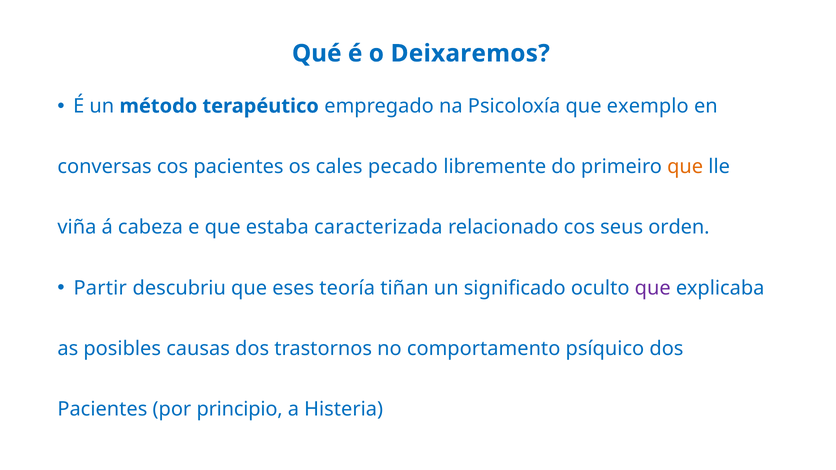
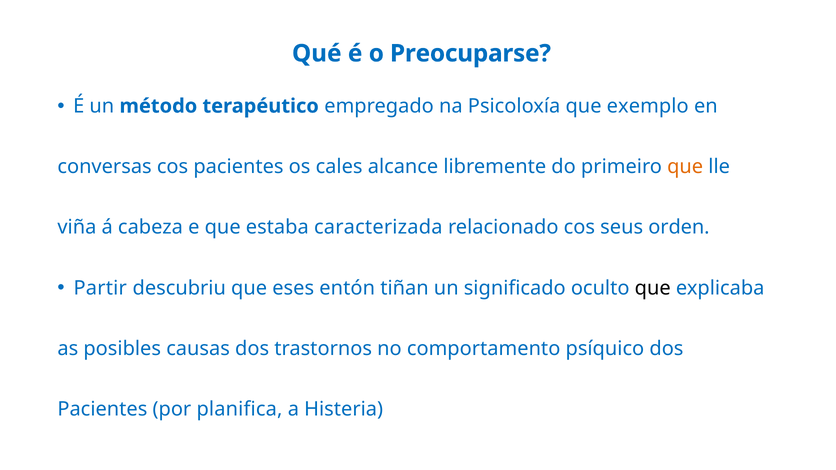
Deixaremos: Deixaremos -> Preocuparse
pecado: pecado -> alcance
teoría: teoría -> entón
que at (653, 288) colour: purple -> black
principio: principio -> planifica
